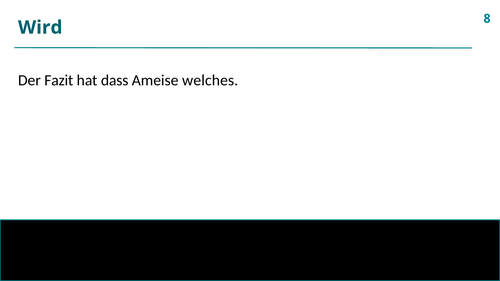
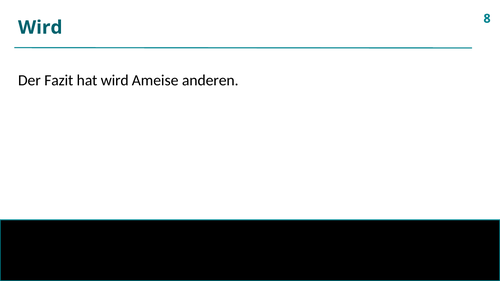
hat dass: dass -> wird
welches: welches -> anderen
